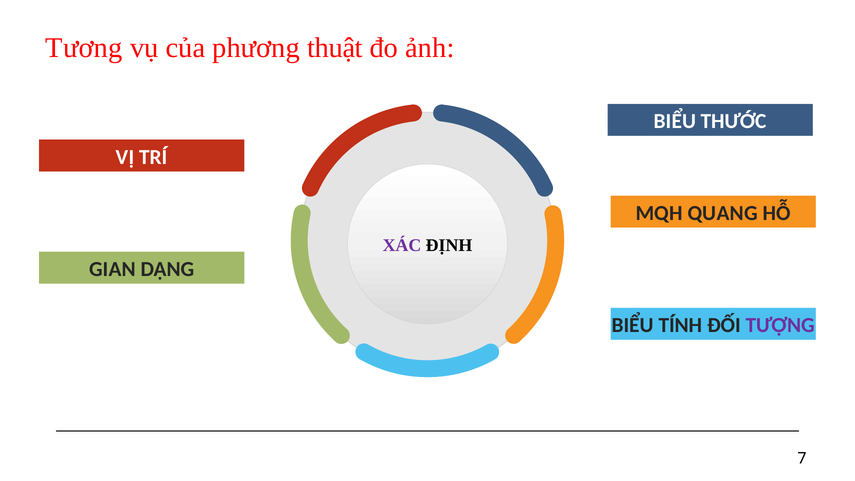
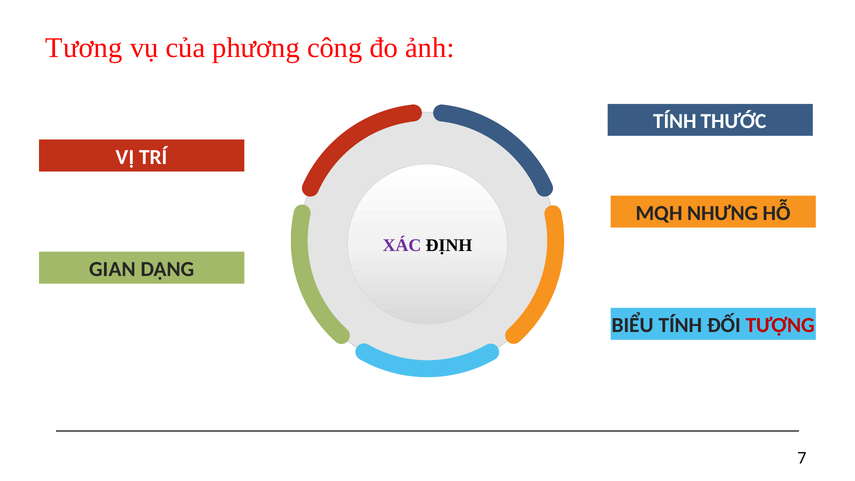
thuật: thuật -> công
BIỂU at (675, 121): BIỂU -> TÍNH
QUANG: QUANG -> NHƯNG
TƯỢNG colour: purple -> red
